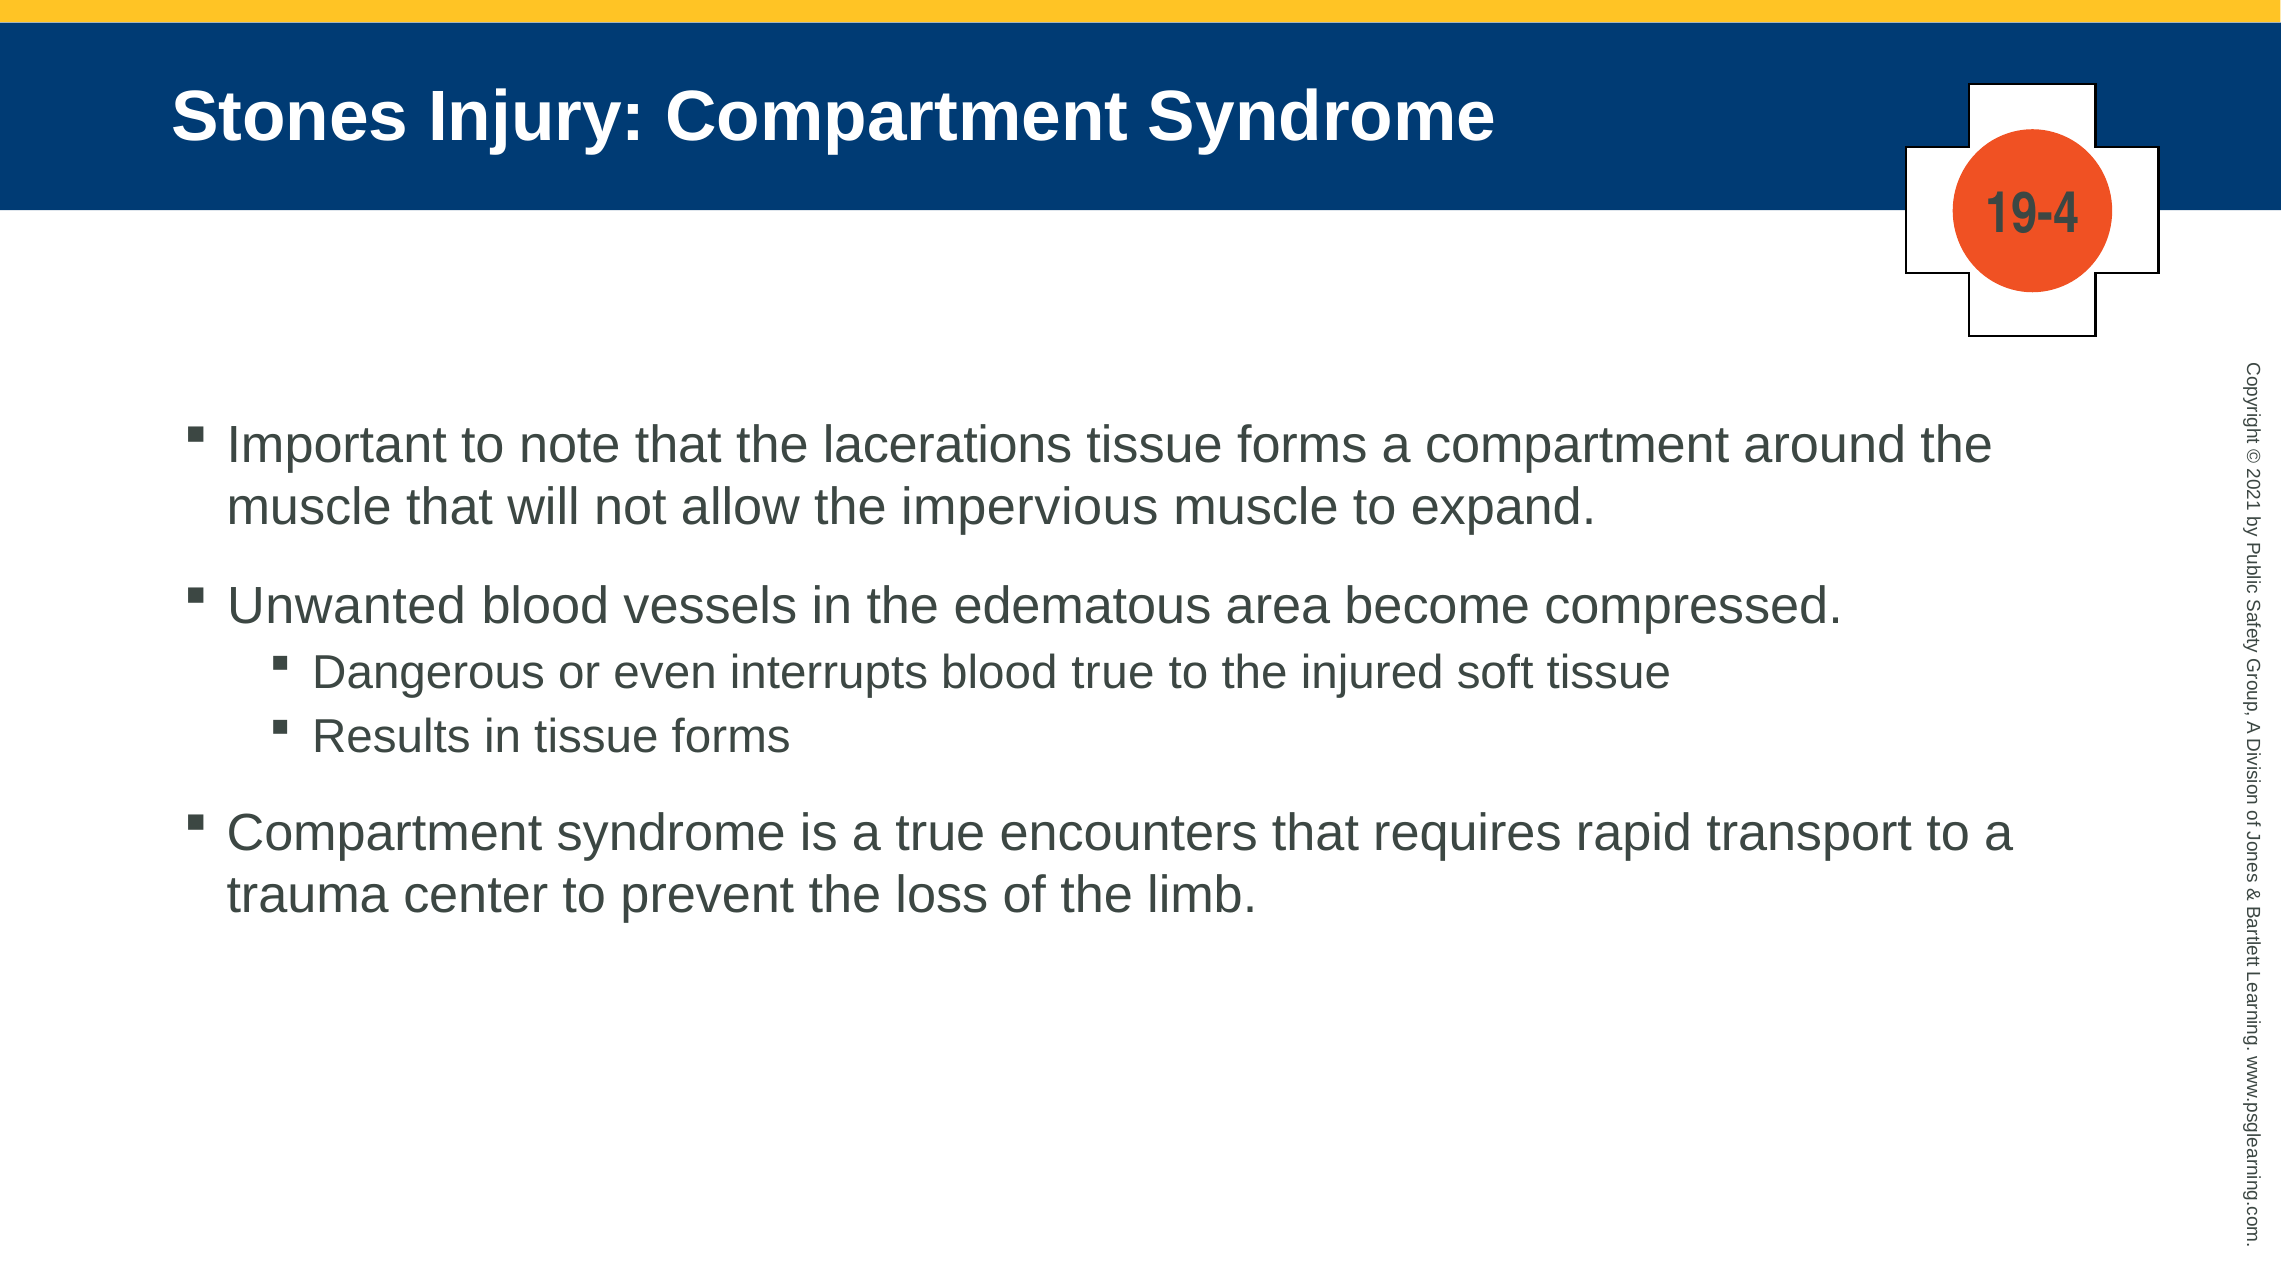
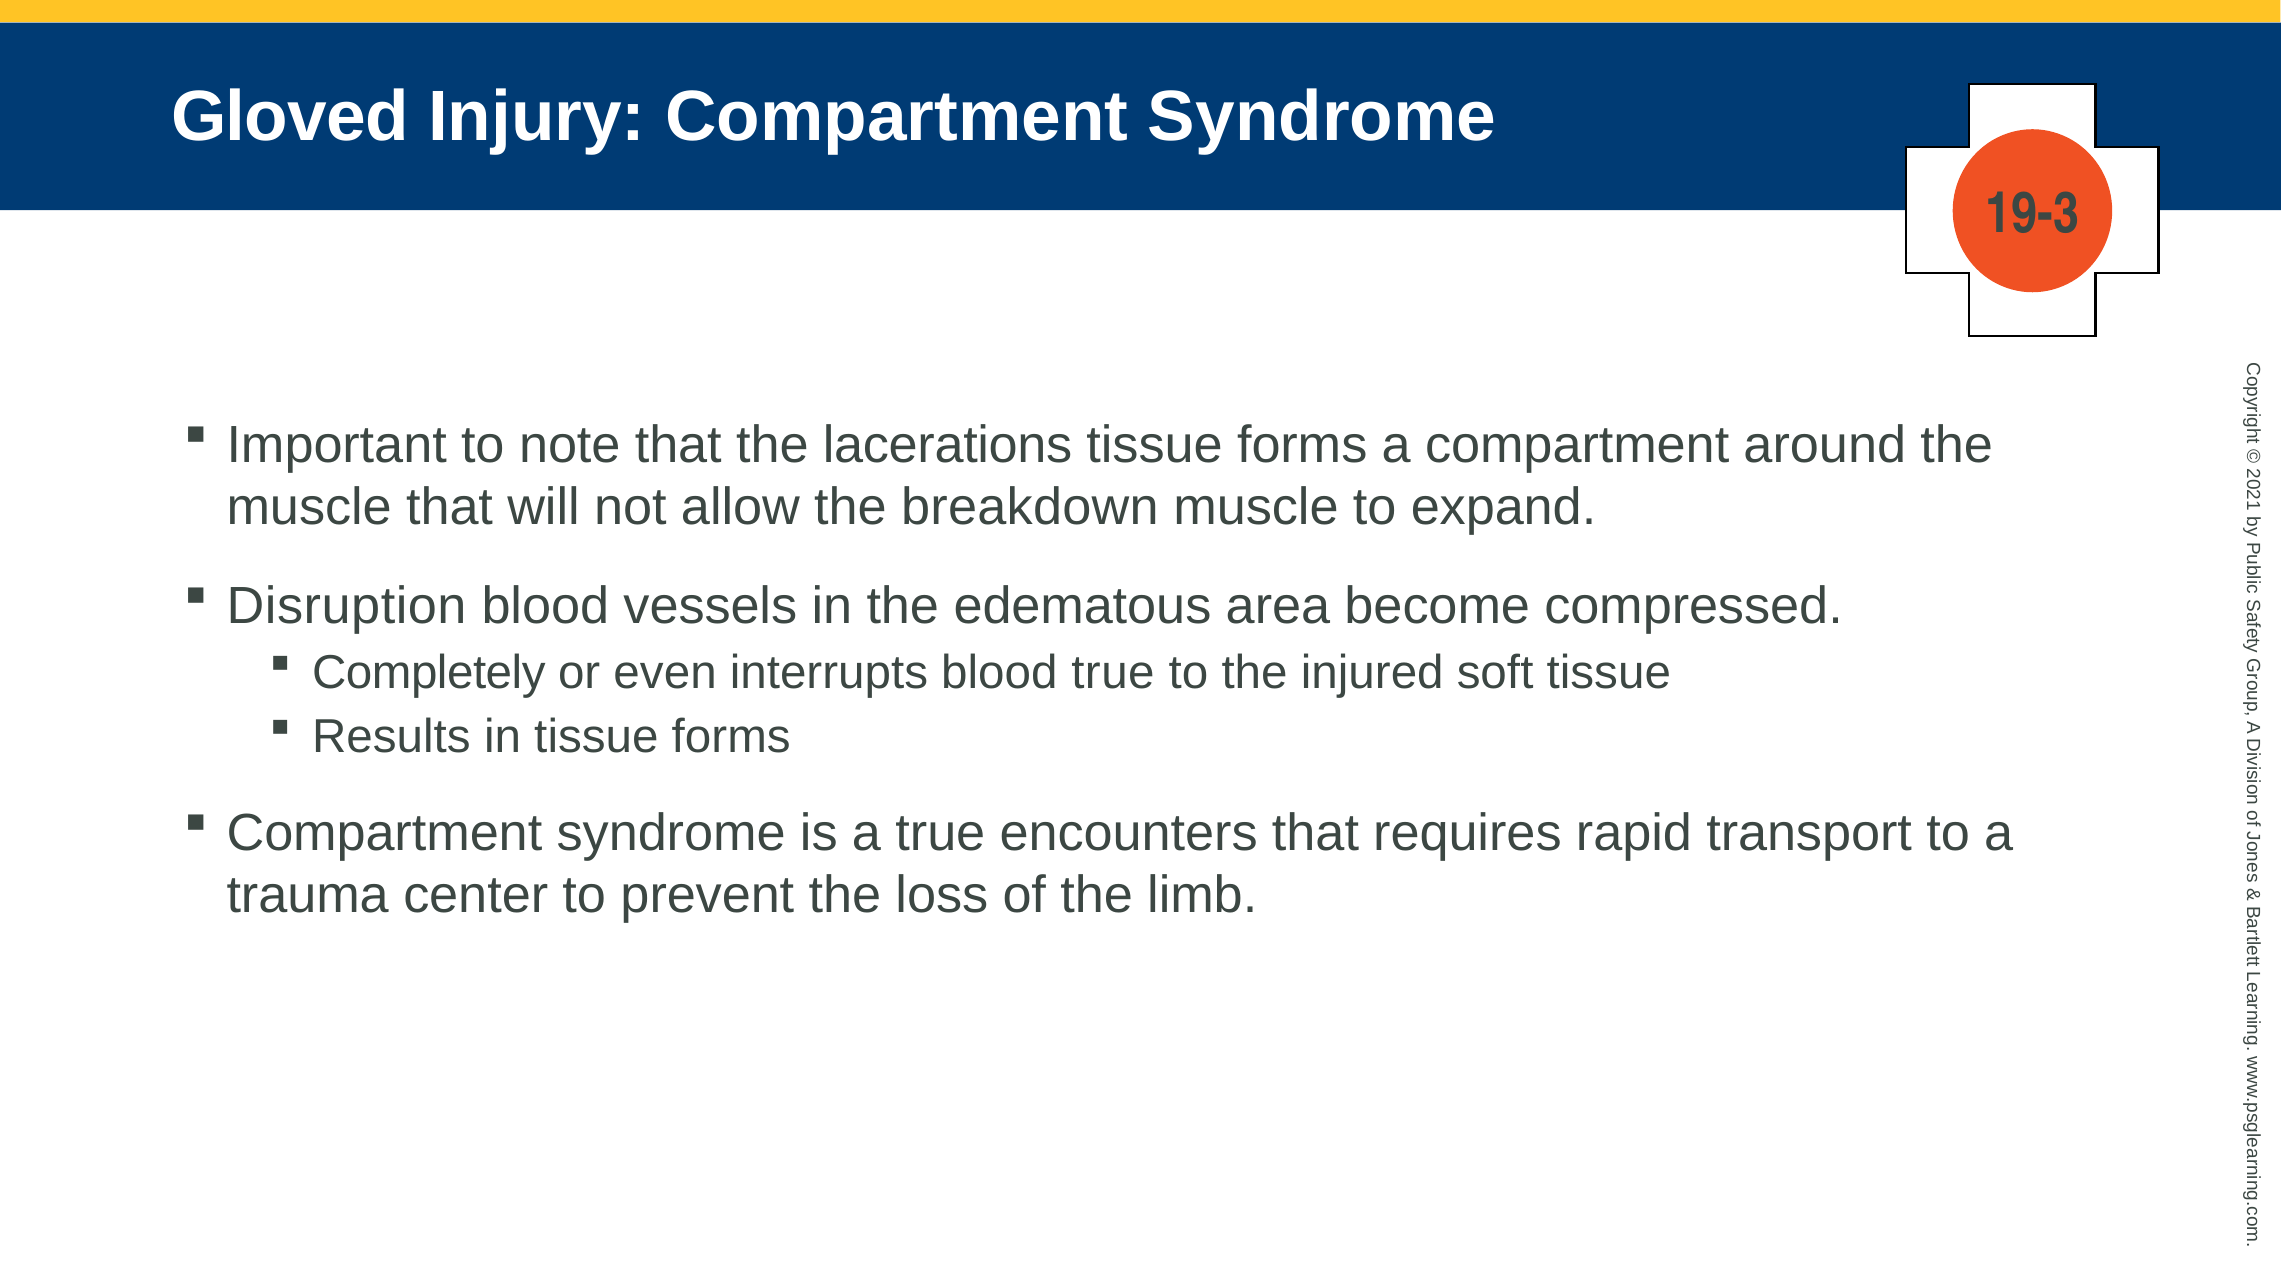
Stones: Stones -> Gloved
19-4: 19-4 -> 19-3
impervious: impervious -> breakdown
Unwanted: Unwanted -> Disruption
Dangerous: Dangerous -> Completely
